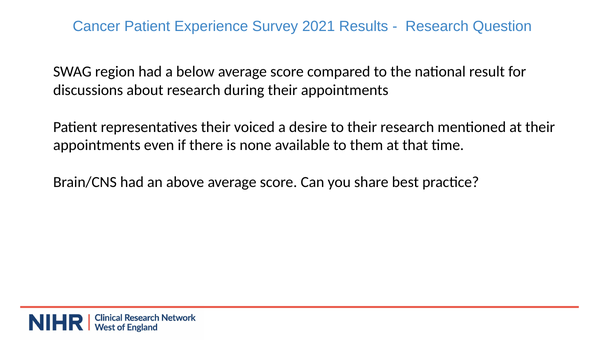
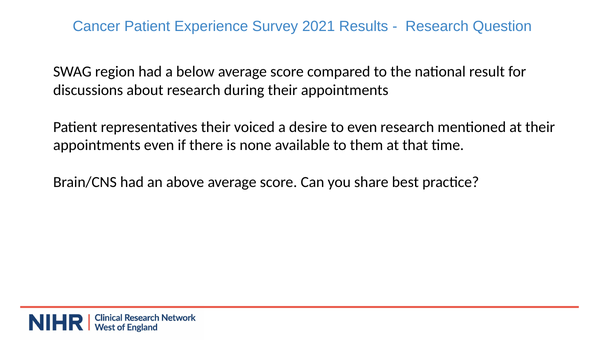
to their: their -> even
